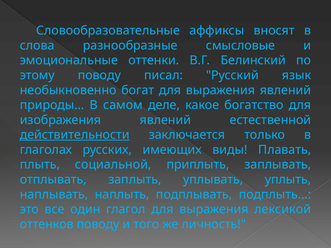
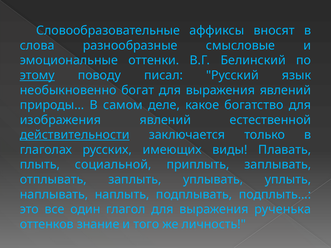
этому underline: none -> present
лексикой: лексикой -> рученька
оттенков поводу: поводу -> знание
